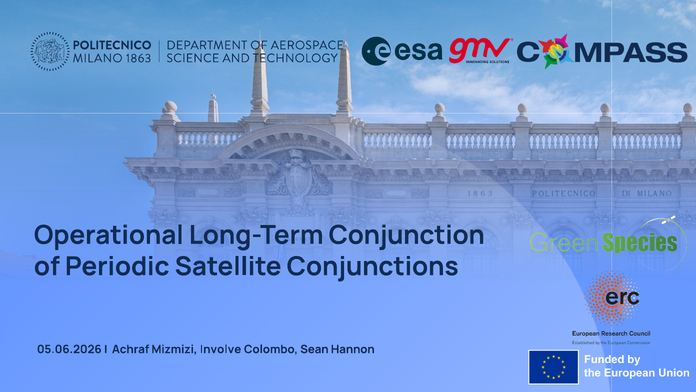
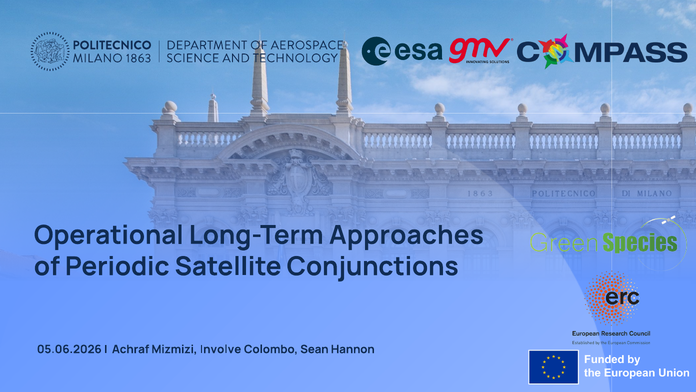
Conjunction: Conjunction -> Approaches
